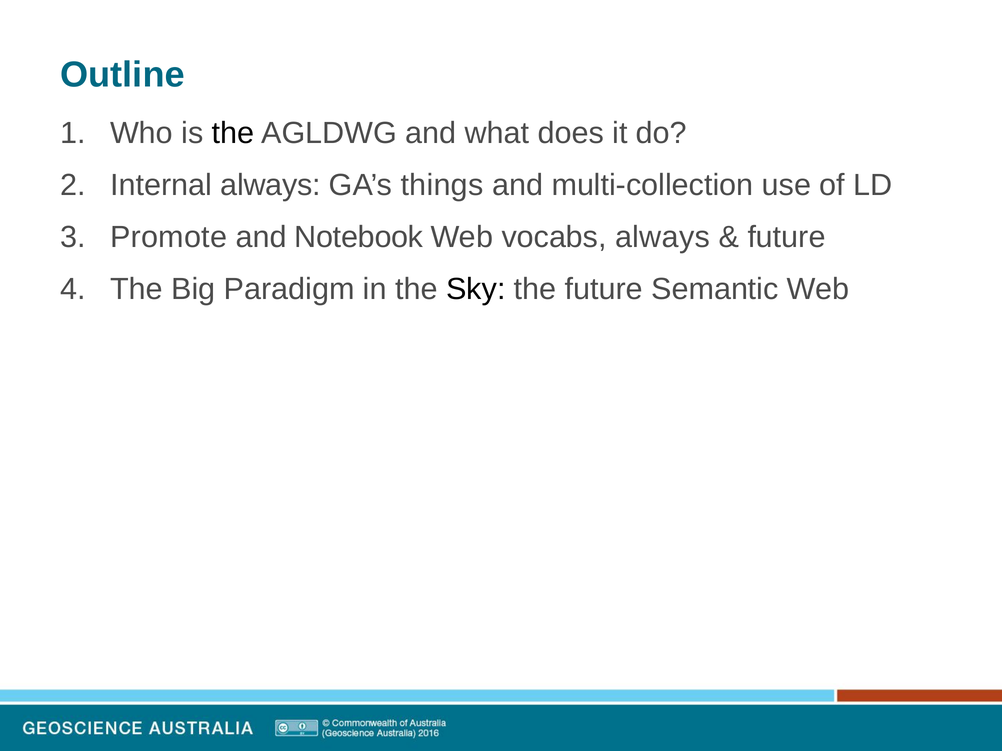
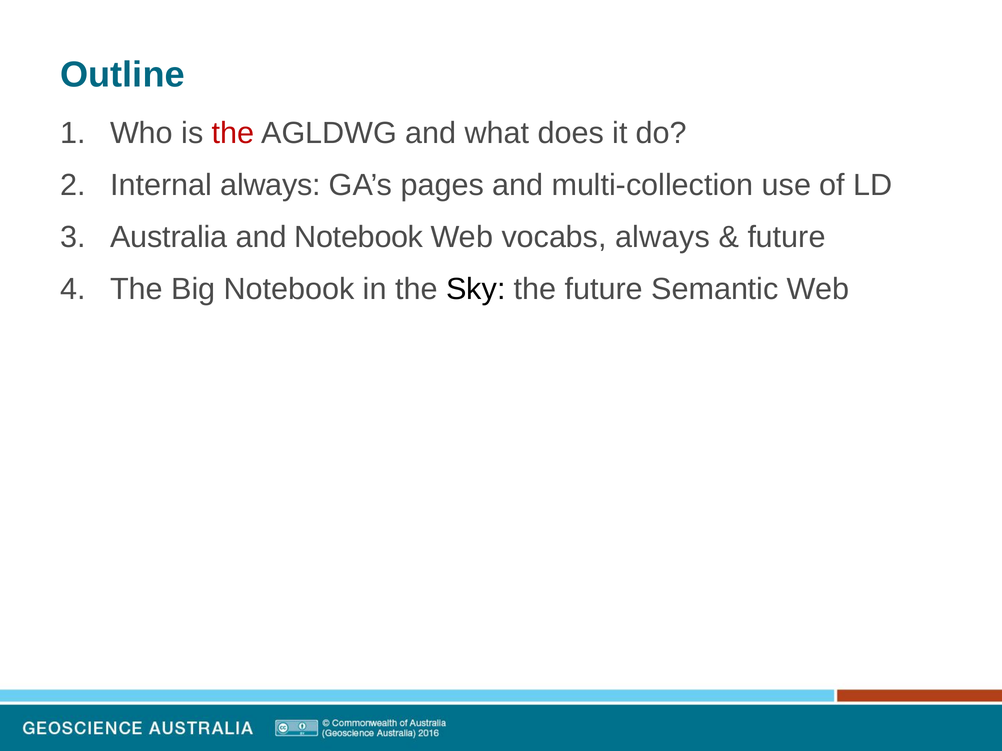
the at (233, 133) colour: black -> red
things: things -> pages
Promote: Promote -> Australia
Big Paradigm: Paradigm -> Notebook
